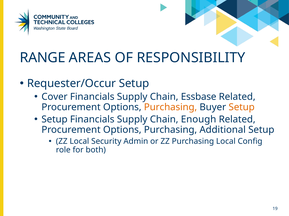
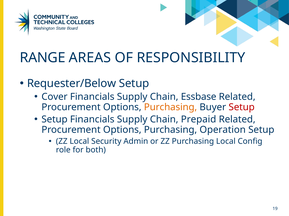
Requester/Occur: Requester/Occur -> Requester/Below
Setup at (242, 107) colour: orange -> red
Enough: Enough -> Prepaid
Additional: Additional -> Operation
